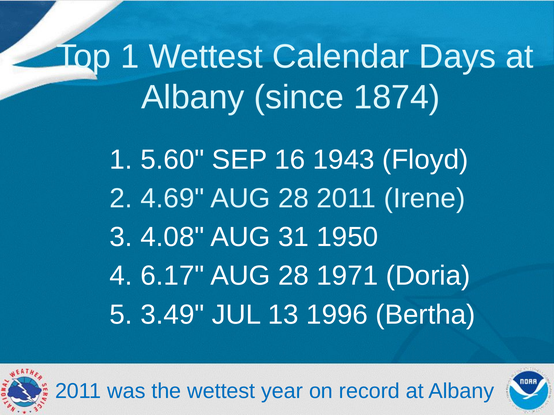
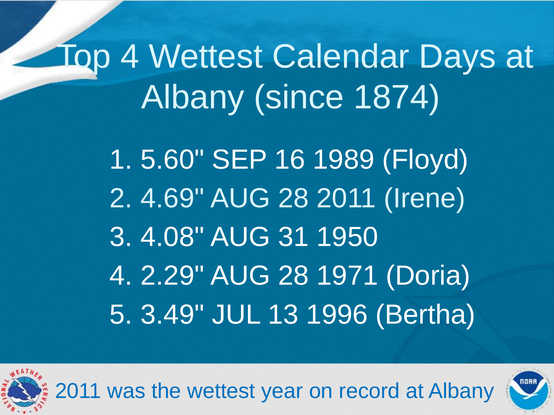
Top 1: 1 -> 4
1943: 1943 -> 1989
6.17: 6.17 -> 2.29
